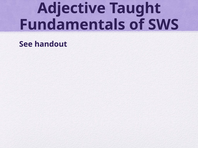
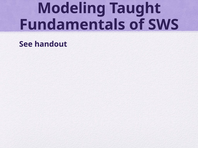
Adjective: Adjective -> Modeling
